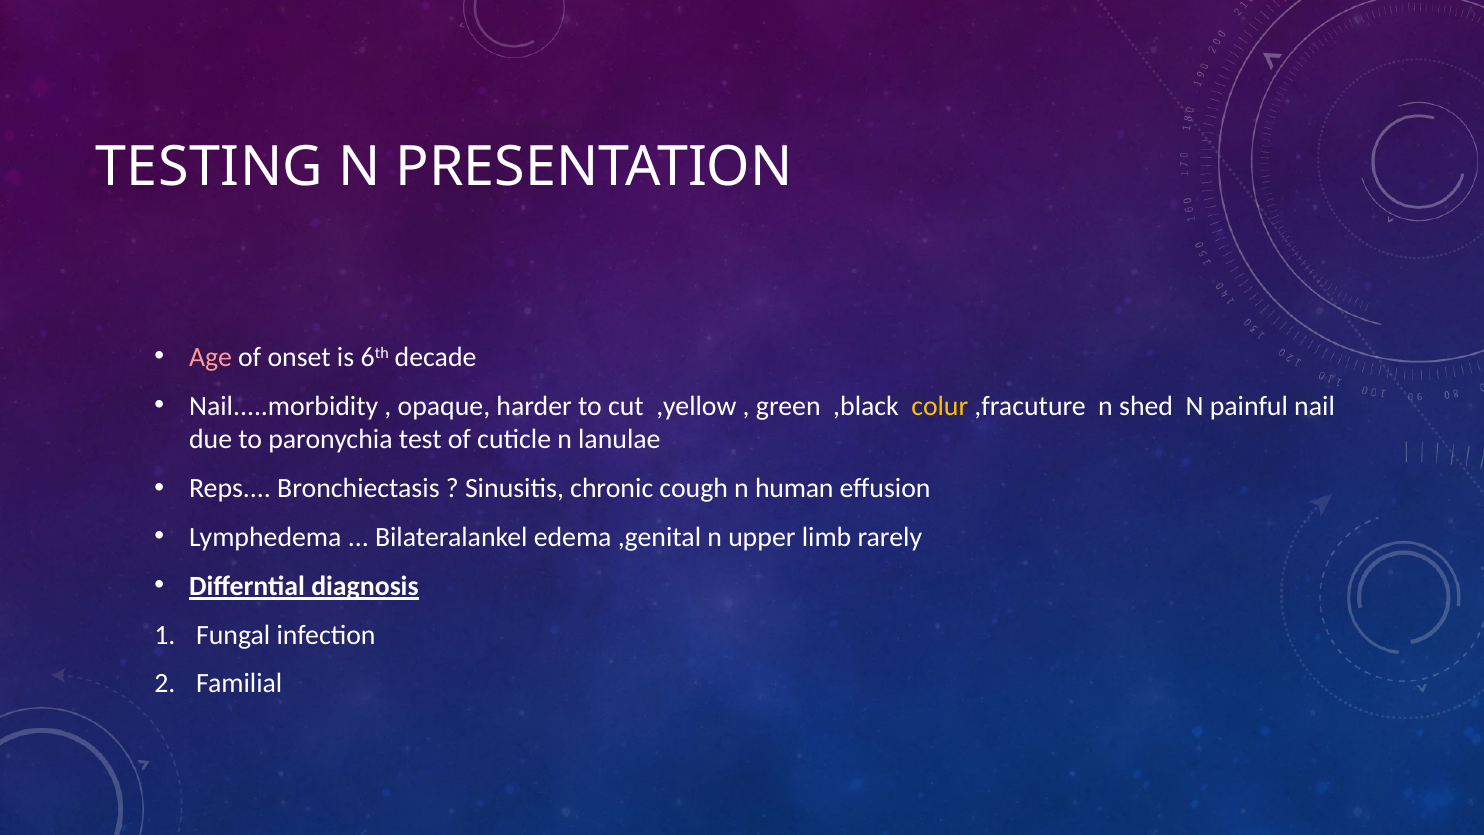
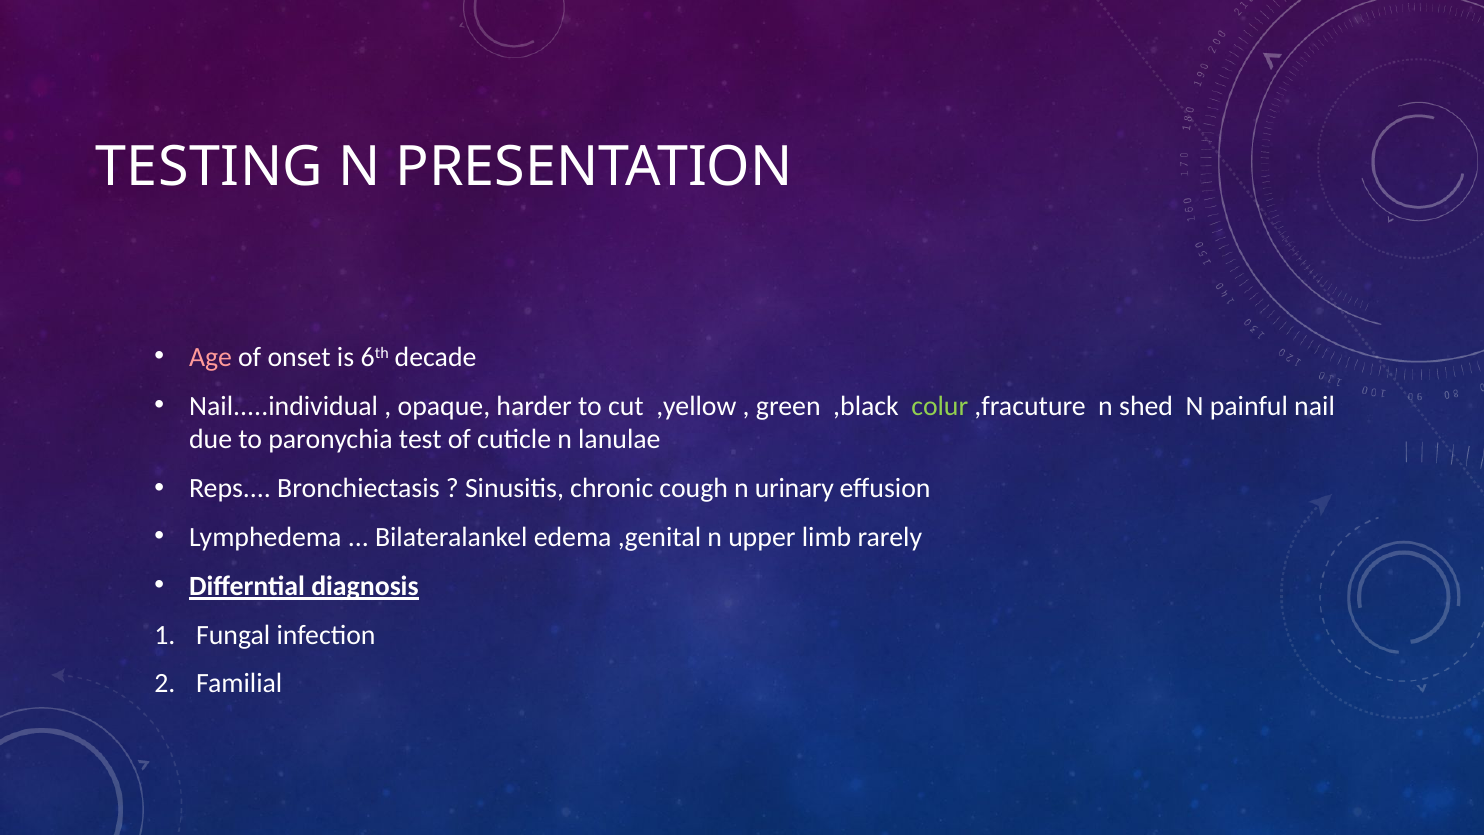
Nail.....morbidity: Nail.....morbidity -> Nail.....individual
colur colour: yellow -> light green
human: human -> urinary
